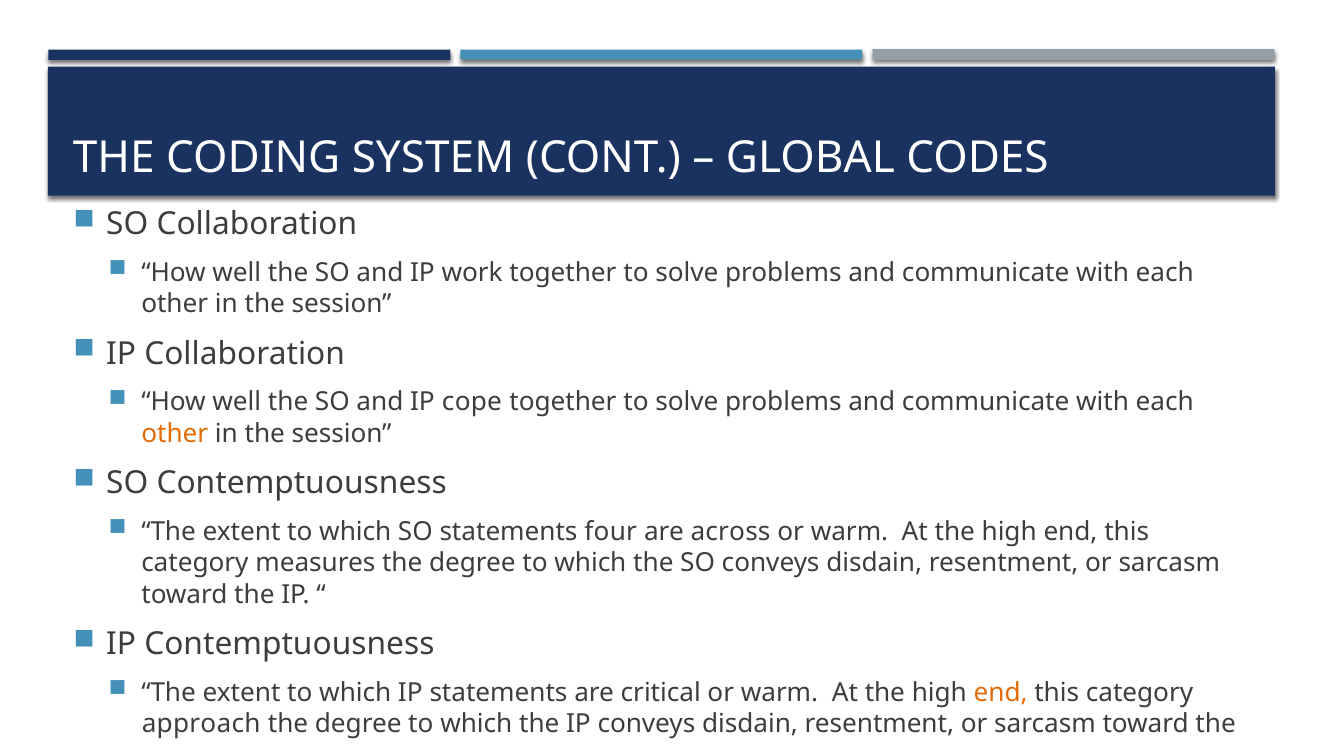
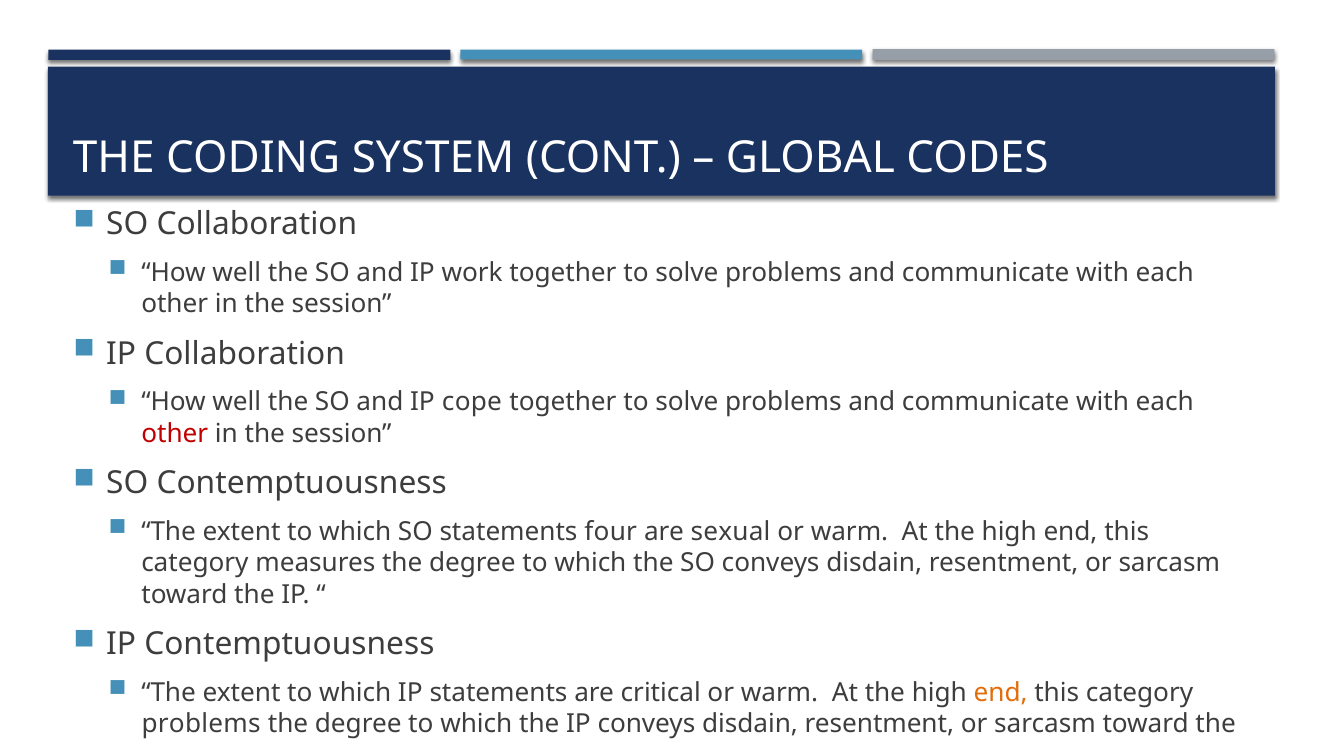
other at (175, 434) colour: orange -> red
across: across -> sexual
approach at (201, 724): approach -> problems
